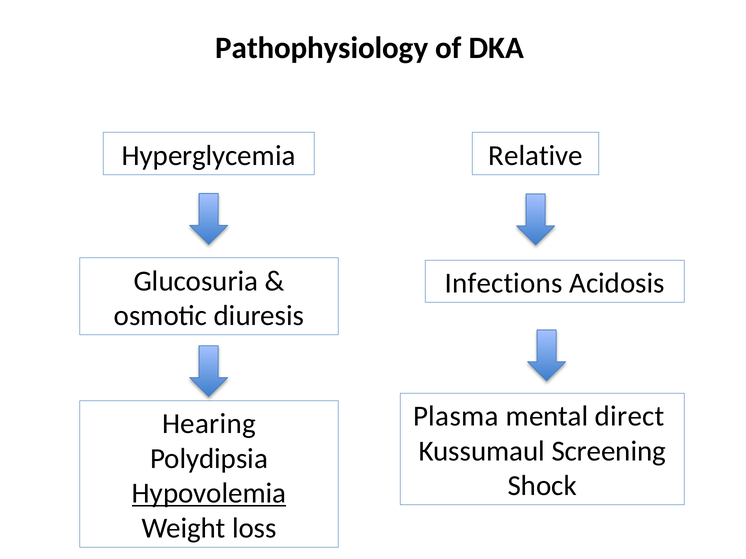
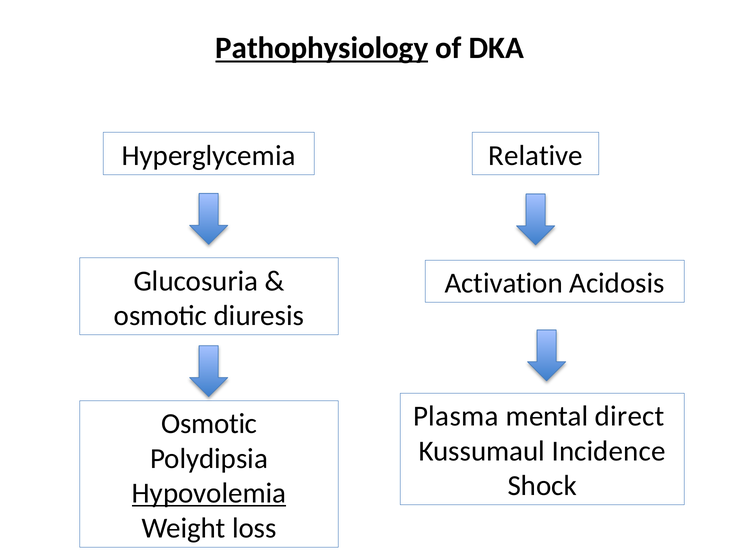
Pathophysiology underline: none -> present
Infections: Infections -> Activation
Hearing at (209, 424): Hearing -> Osmotic
Screening: Screening -> Incidence
